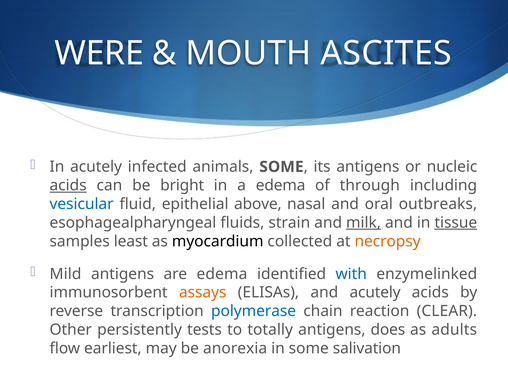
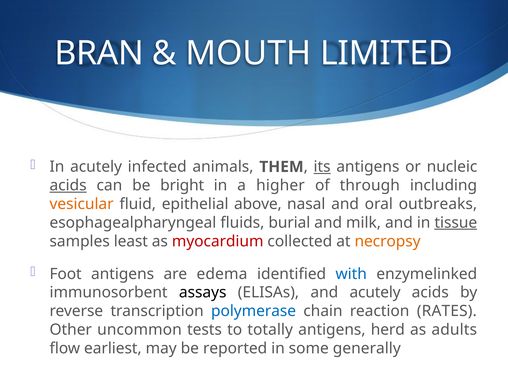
WERE: WERE -> BRAN
ASCITES: ASCITES -> LIMITED
animals SOME: SOME -> THEM
its underline: none -> present
a edema: edema -> higher
vesicular colour: blue -> orange
strain: strain -> burial
milk underline: present -> none
myocardium colour: black -> red
Mild: Mild -> Foot
assays colour: orange -> black
CLEAR: CLEAR -> RATES
persistently: persistently -> uncommon
does: does -> herd
anorexia: anorexia -> reported
salivation: salivation -> generally
